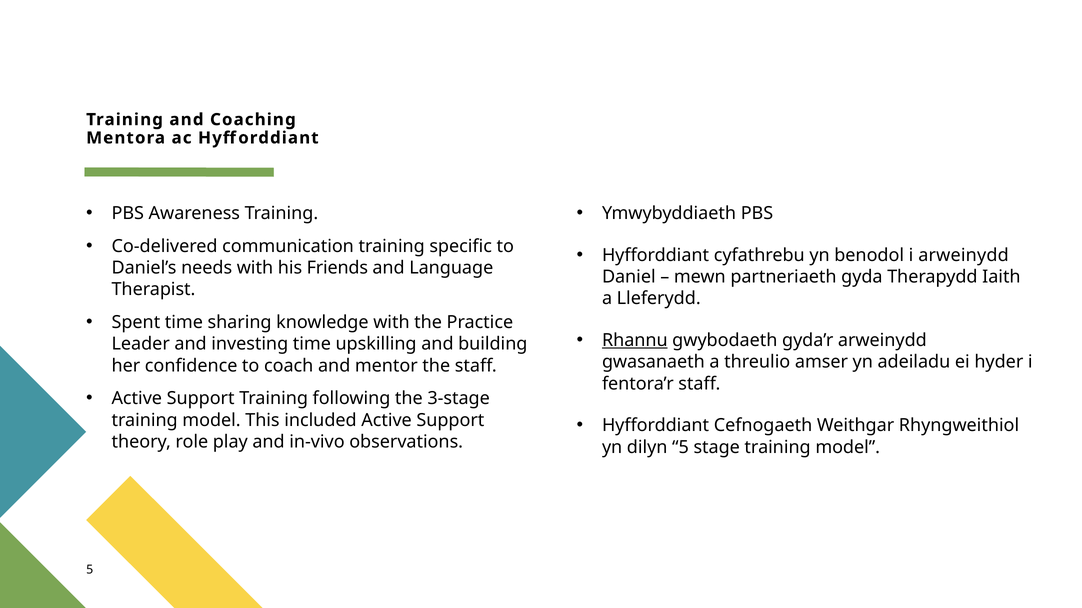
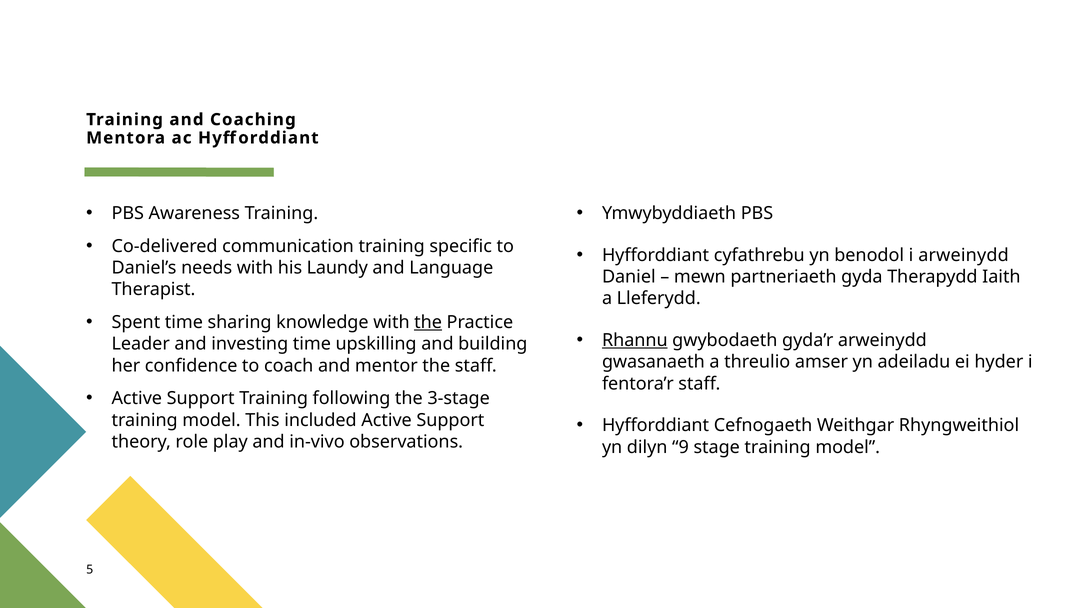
Friends: Friends -> Laundy
the at (428, 323) underline: none -> present
dilyn 5: 5 -> 9
